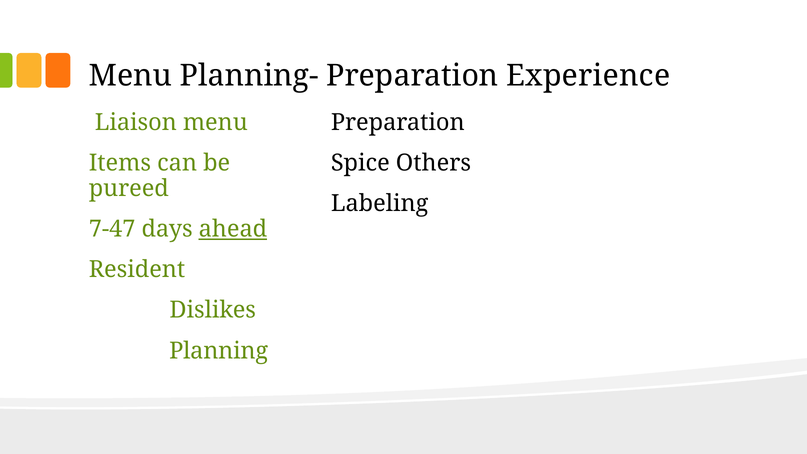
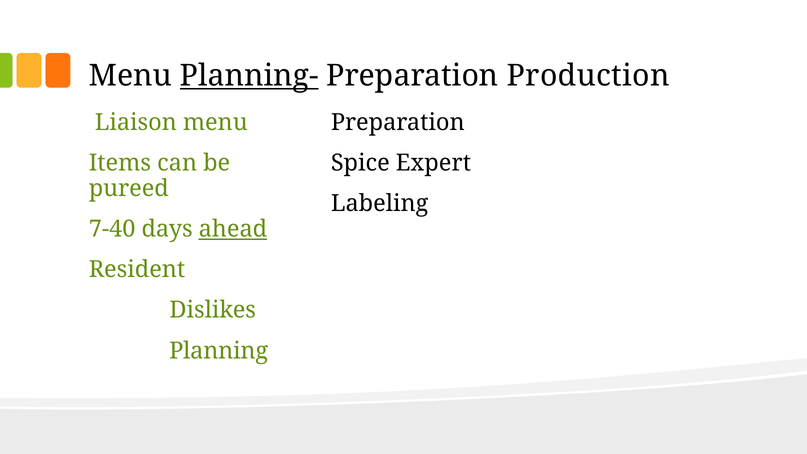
Planning- underline: none -> present
Experience: Experience -> Production
Others: Others -> Expert
7-47: 7-47 -> 7-40
